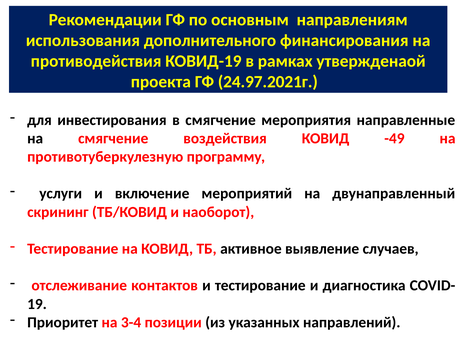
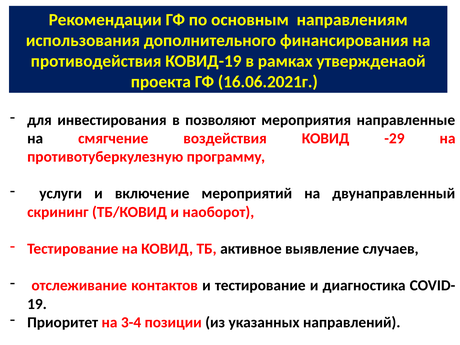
24.97.2021г: 24.97.2021г -> 16.06.2021г
в смягчение: смягчение -> позволяют
-49: -49 -> -29
